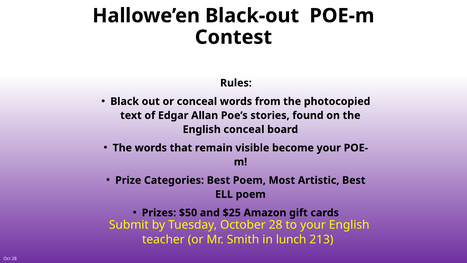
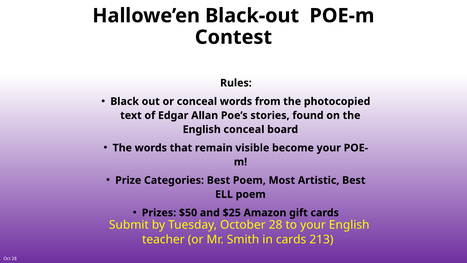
in lunch: lunch -> cards
